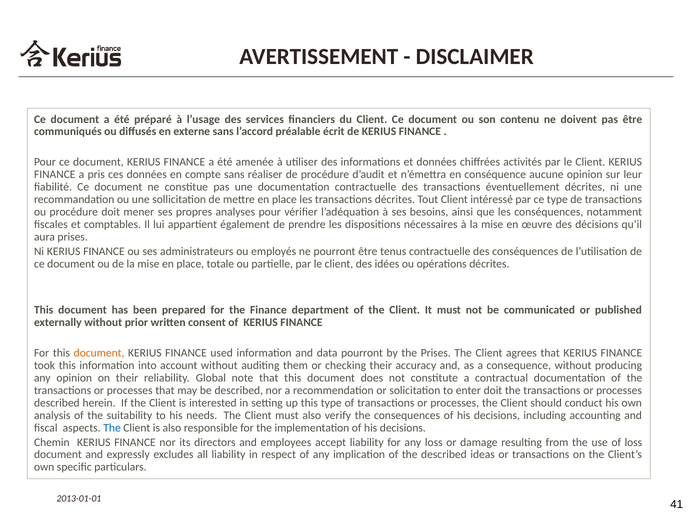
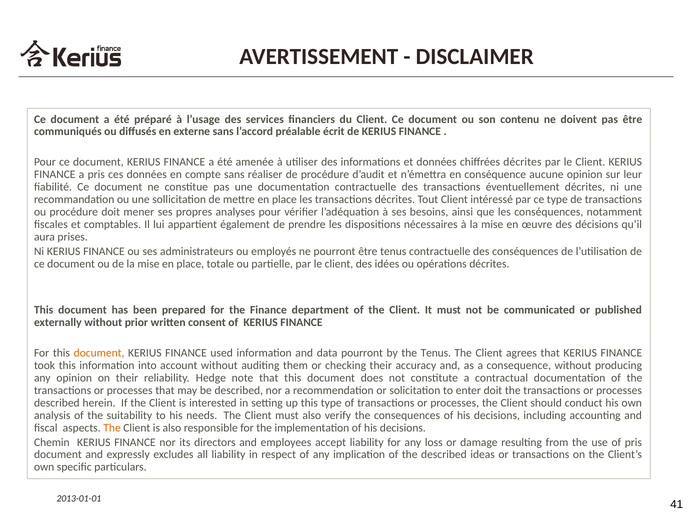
chiffrées activités: activités -> décrites
the Prises: Prises -> Tenus
Global: Global -> Hedge
The at (112, 428) colour: blue -> orange
of loss: loss -> pris
